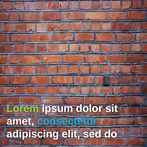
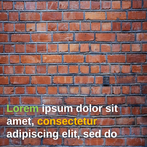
consectetur colour: light blue -> yellow
